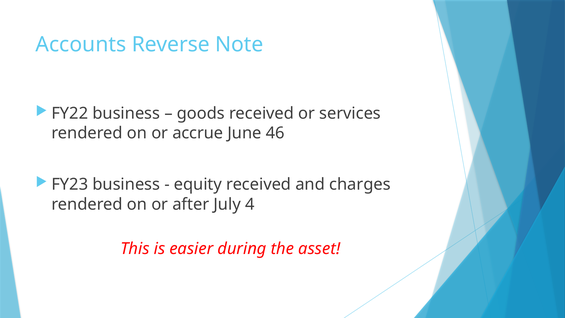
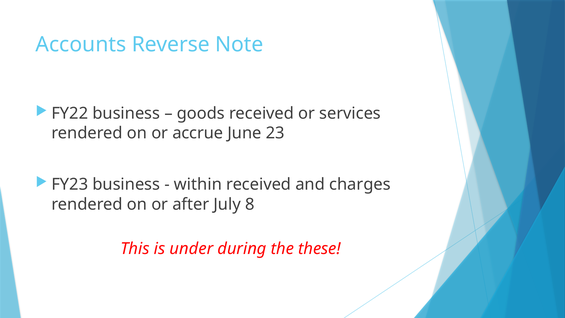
46: 46 -> 23
equity: equity -> within
4: 4 -> 8
easier: easier -> under
asset: asset -> these
